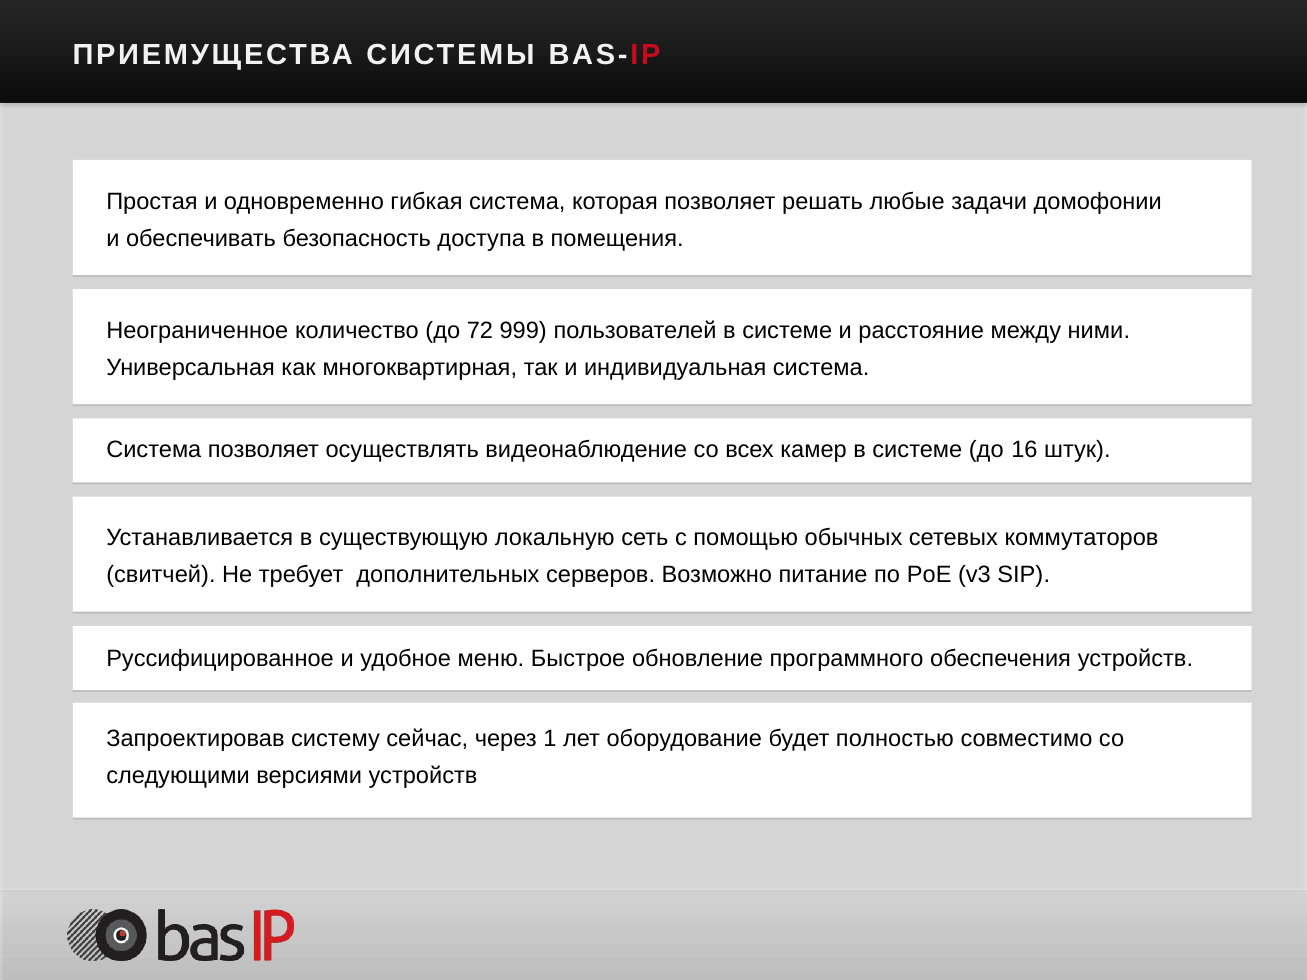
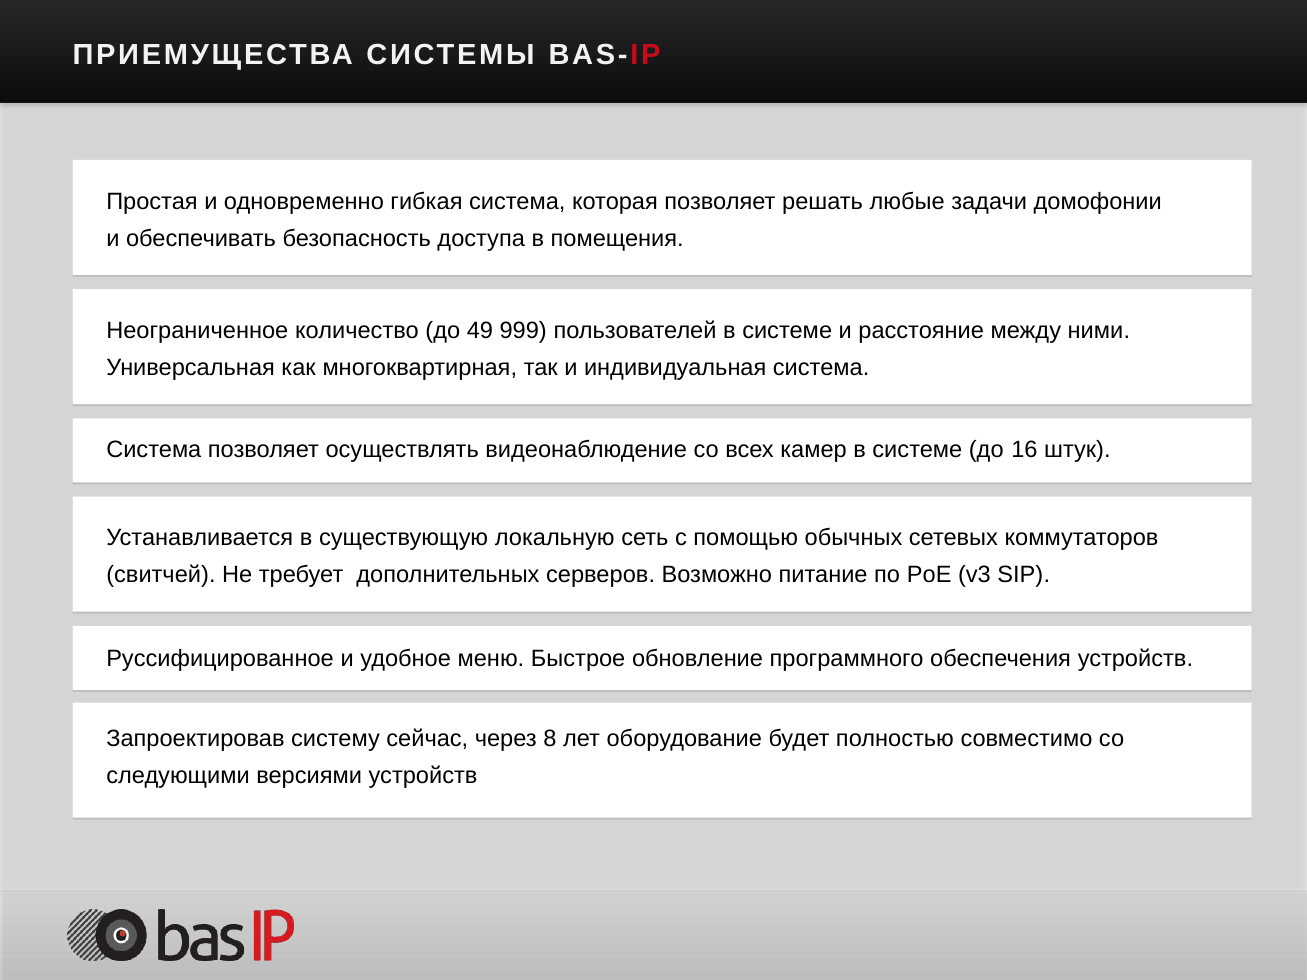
72: 72 -> 49
1: 1 -> 8
